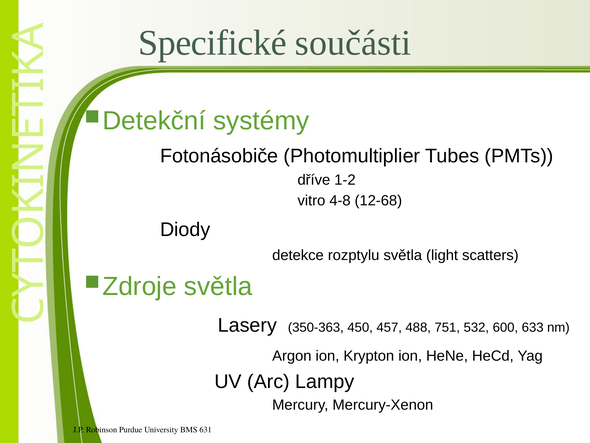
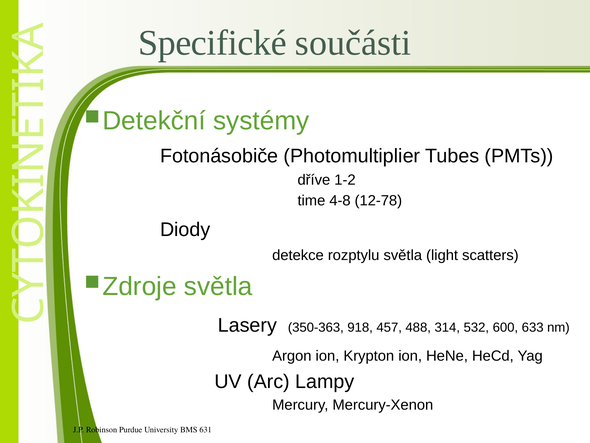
vitro: vitro -> time
12-68: 12-68 -> 12-78
450: 450 -> 918
751: 751 -> 314
